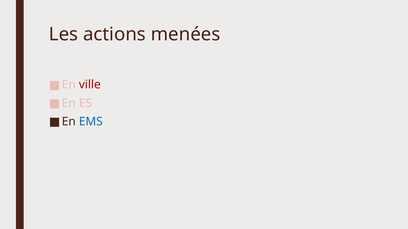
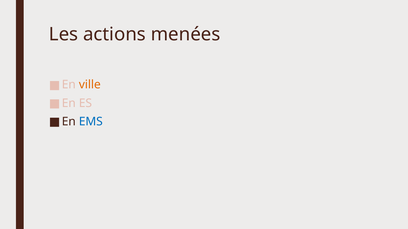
ville colour: red -> orange
